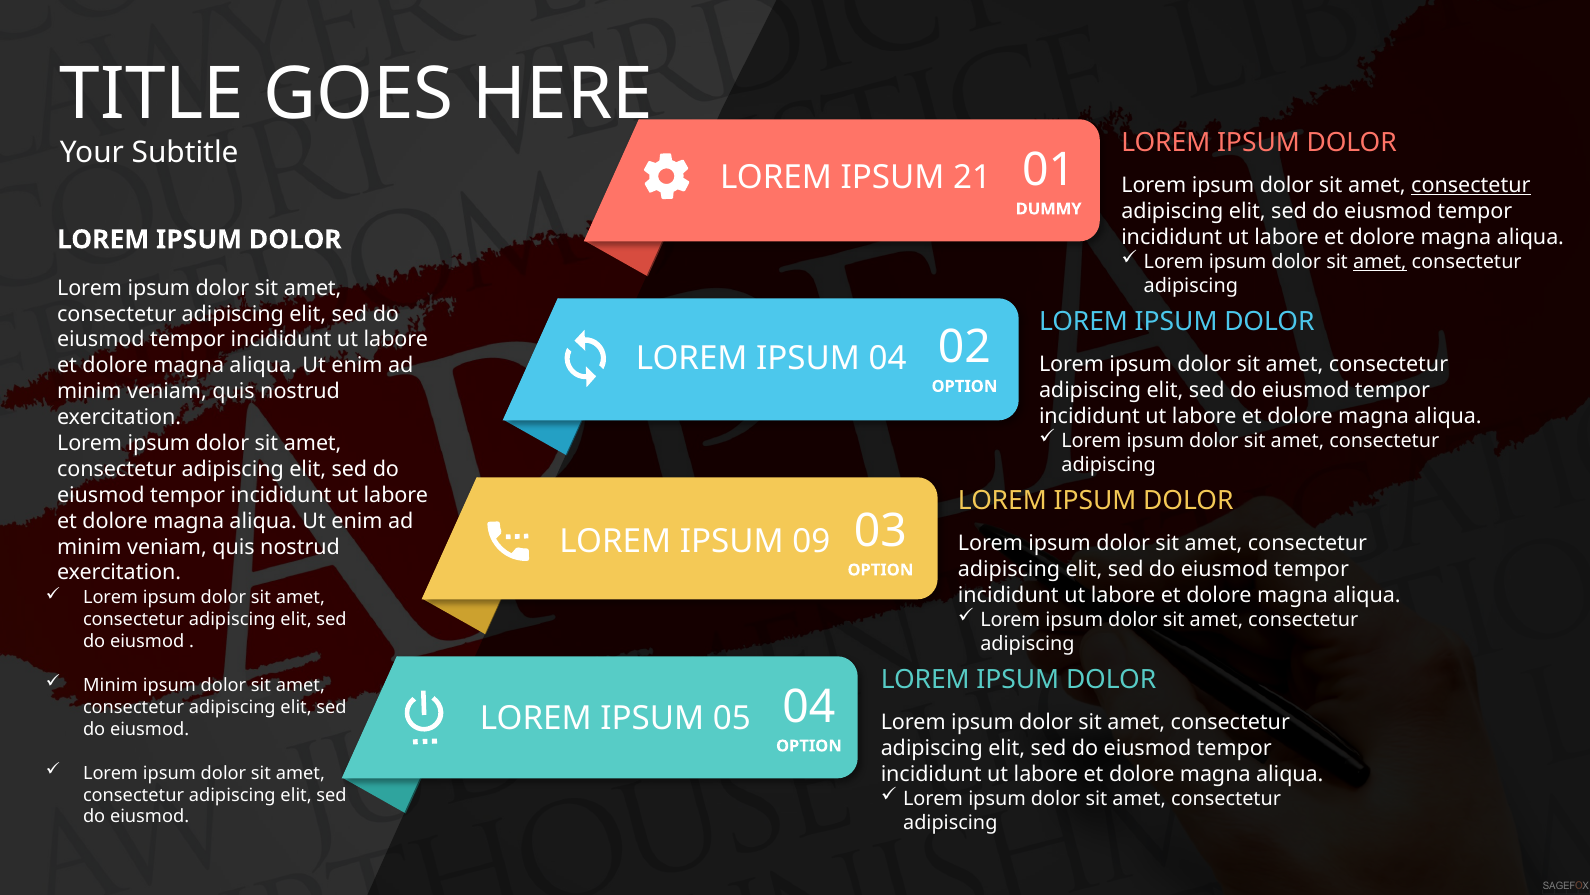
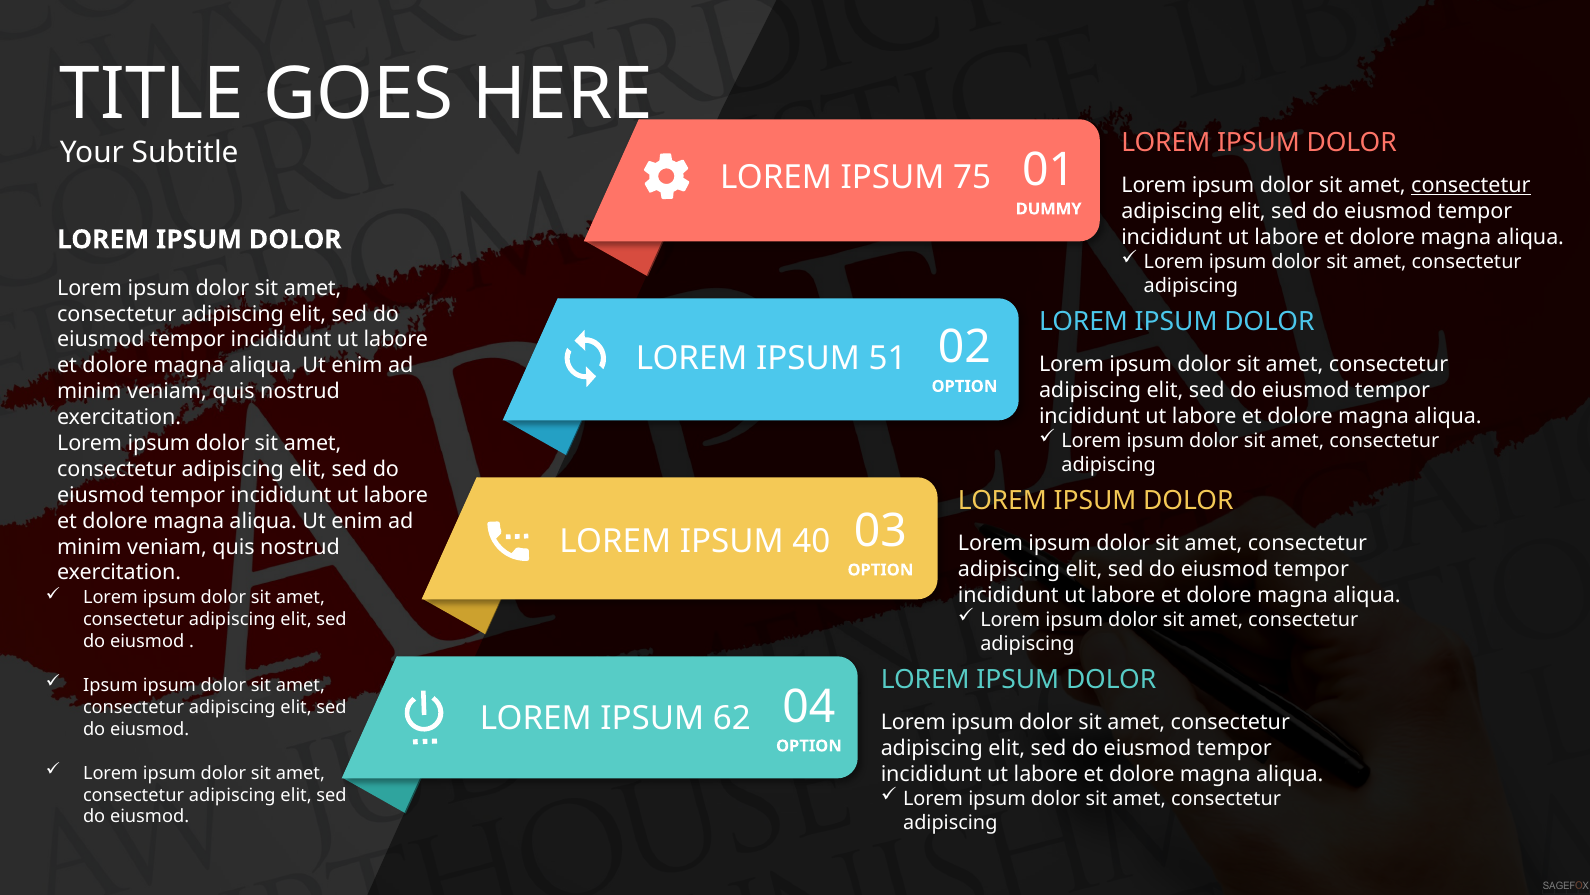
21: 21 -> 75
amet at (1380, 262) underline: present -> none
IPSUM 04: 04 -> 51
09: 09 -> 40
Minim at (110, 685): Minim -> Ipsum
05: 05 -> 62
